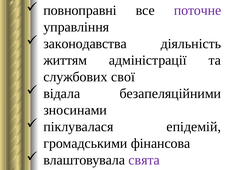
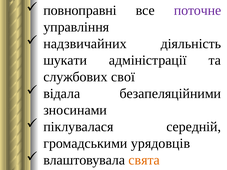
законодавства: законодавства -> надзвичайних
життям: життям -> шукати
епідемій: епідемій -> середній
фінансова: фінансова -> урядовців
свята colour: purple -> orange
